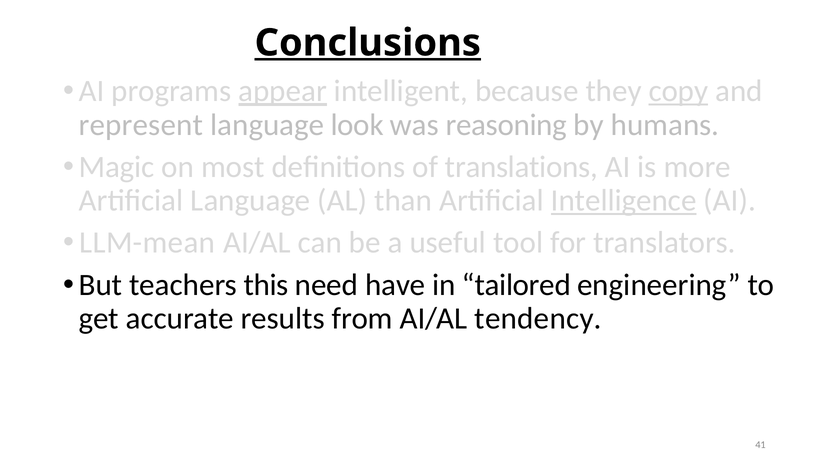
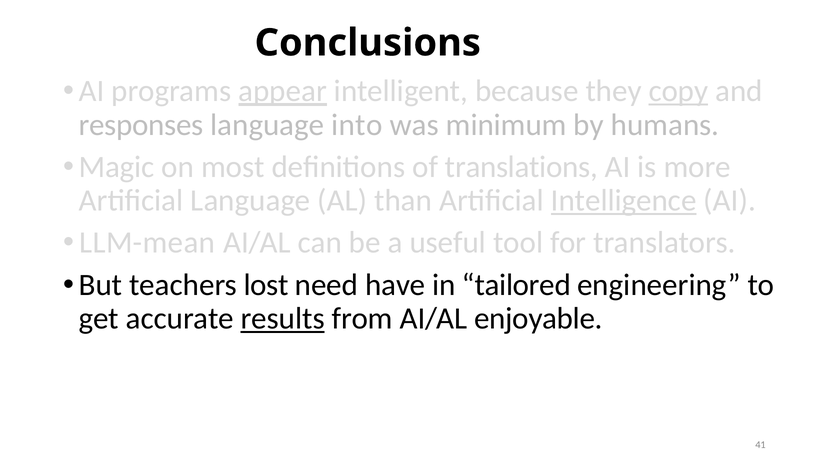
Conclusions underline: present -> none
represent: represent -> responses
look: look -> into
reasoning: reasoning -> minimum
this: this -> lost
results underline: none -> present
tendency: tendency -> enjoyable
